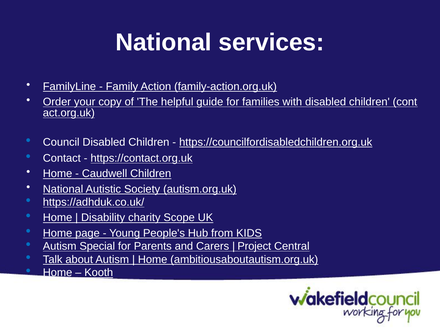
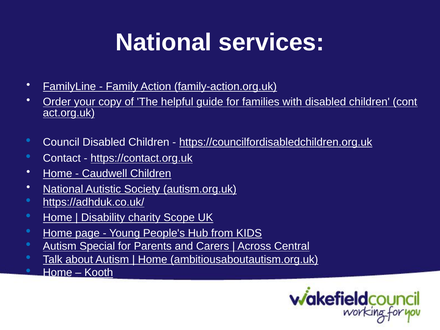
Project: Project -> Across
